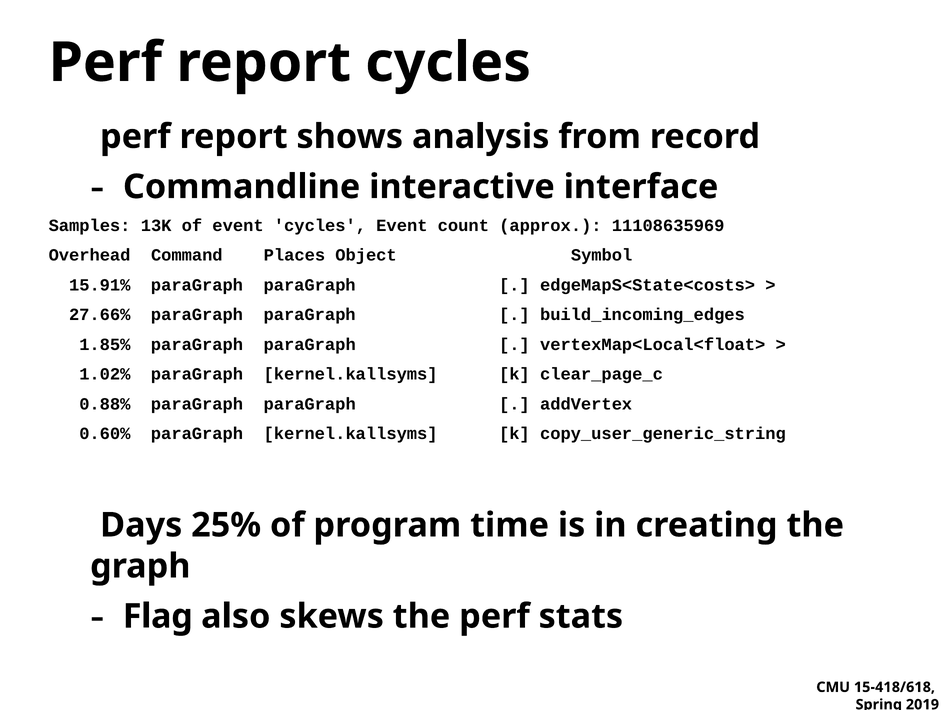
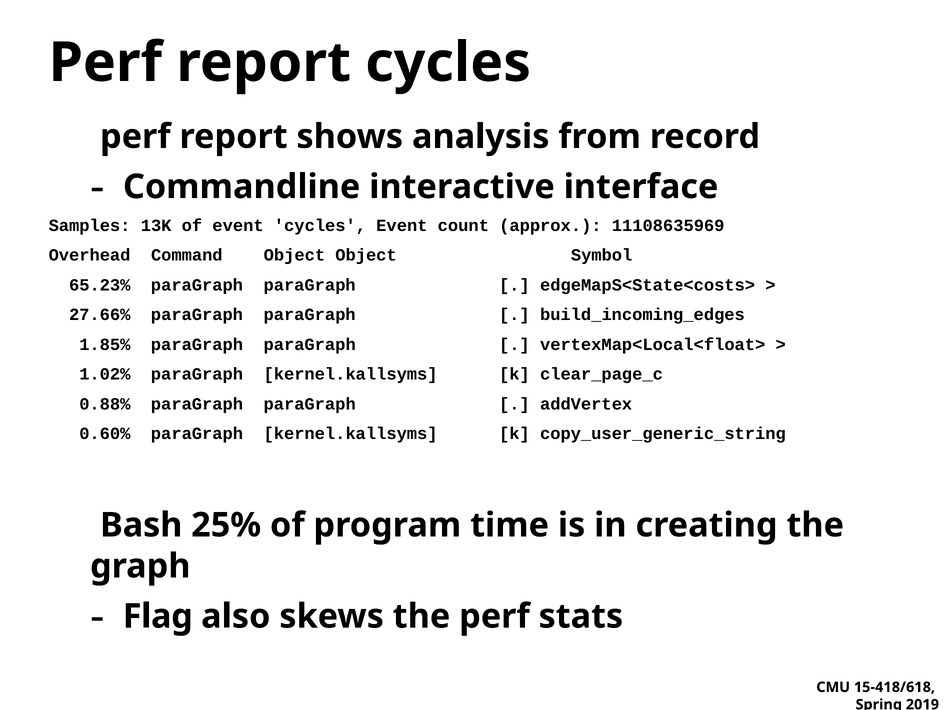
Command Places: Places -> Object
15.91%: 15.91% -> 65.23%
Days: Days -> Bash
